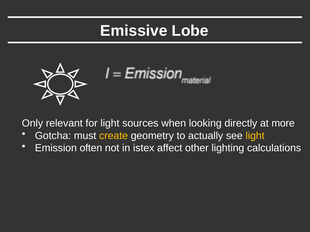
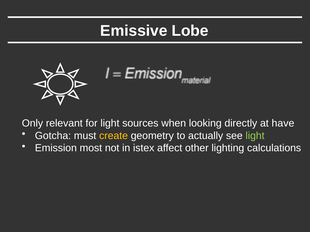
more: more -> have
light at (255, 136) colour: yellow -> light green
often: often -> most
